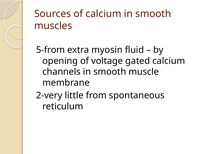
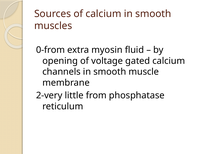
5-from: 5-from -> 0-from
spontaneous: spontaneous -> phosphatase
